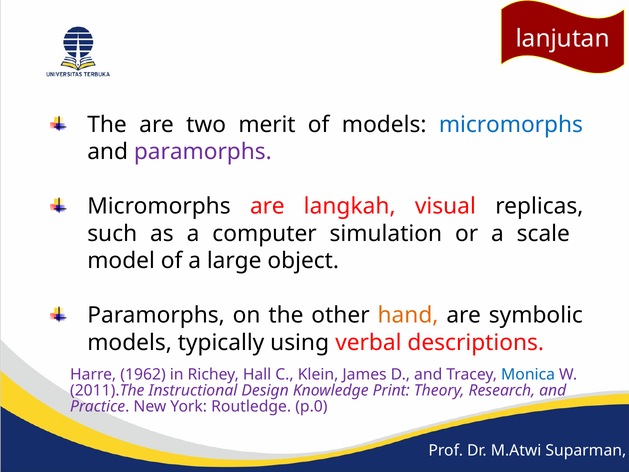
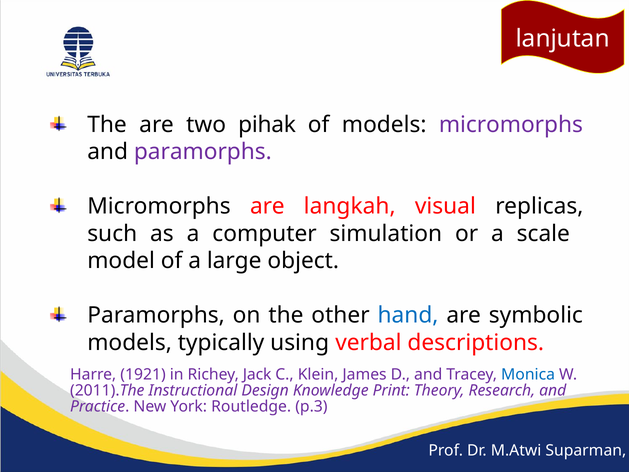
merit: merit -> pihak
micromorphs at (511, 125) colour: blue -> purple
hand colour: orange -> blue
1962: 1962 -> 1921
Hall: Hall -> Jack
p.0: p.0 -> p.3
